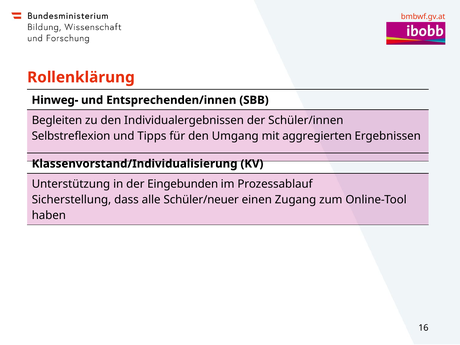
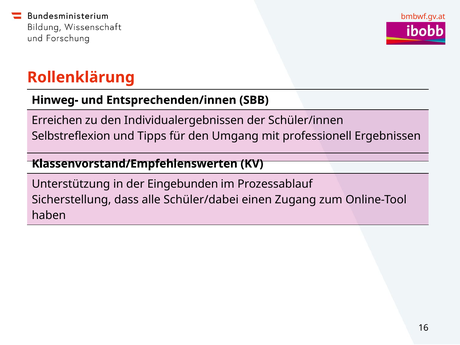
Begleiten: Begleiten -> Erreichen
aggregierten: aggregierten -> professionell
Klassenvorstand/Individualisierung: Klassenvorstand/Individualisierung -> Klassenvorstand/Empfehlenswerten
Schüler/neuer: Schüler/neuer -> Schüler/dabei
